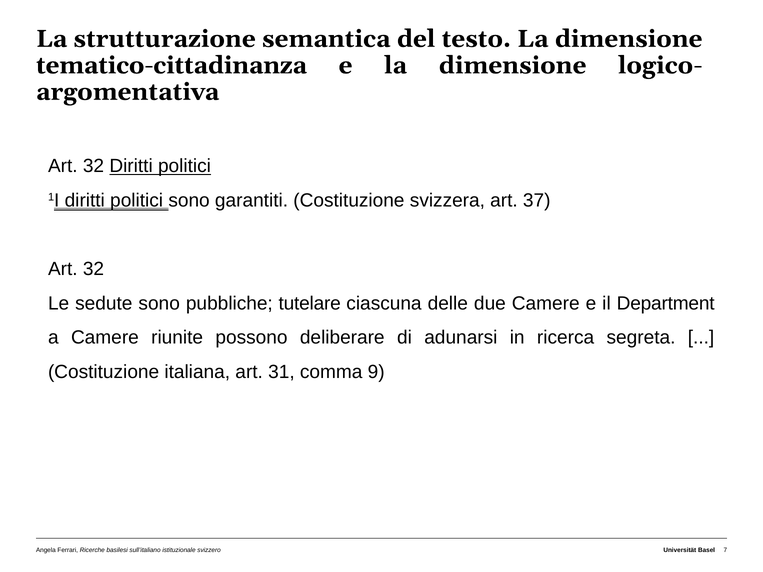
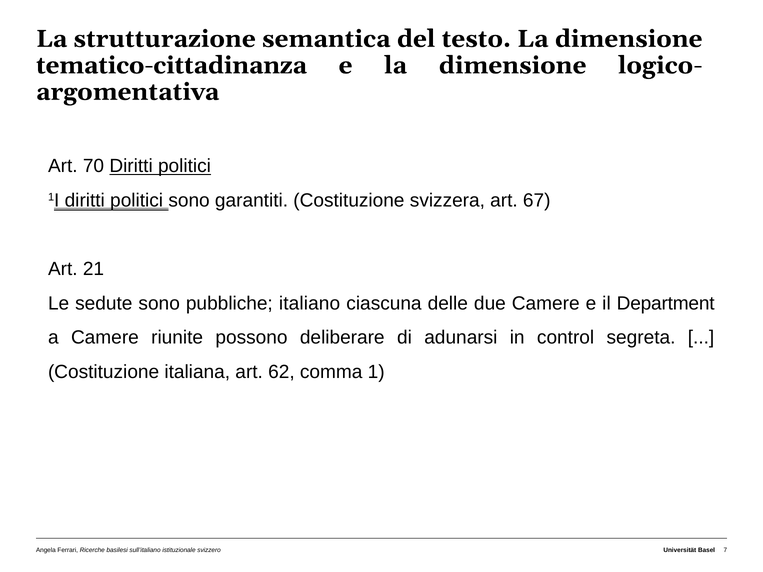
32 at (94, 166): 32 -> 70
37: 37 -> 67
32 at (94, 269): 32 -> 21
tutelare: tutelare -> italiano
ricerca: ricerca -> control
31: 31 -> 62
9: 9 -> 1
